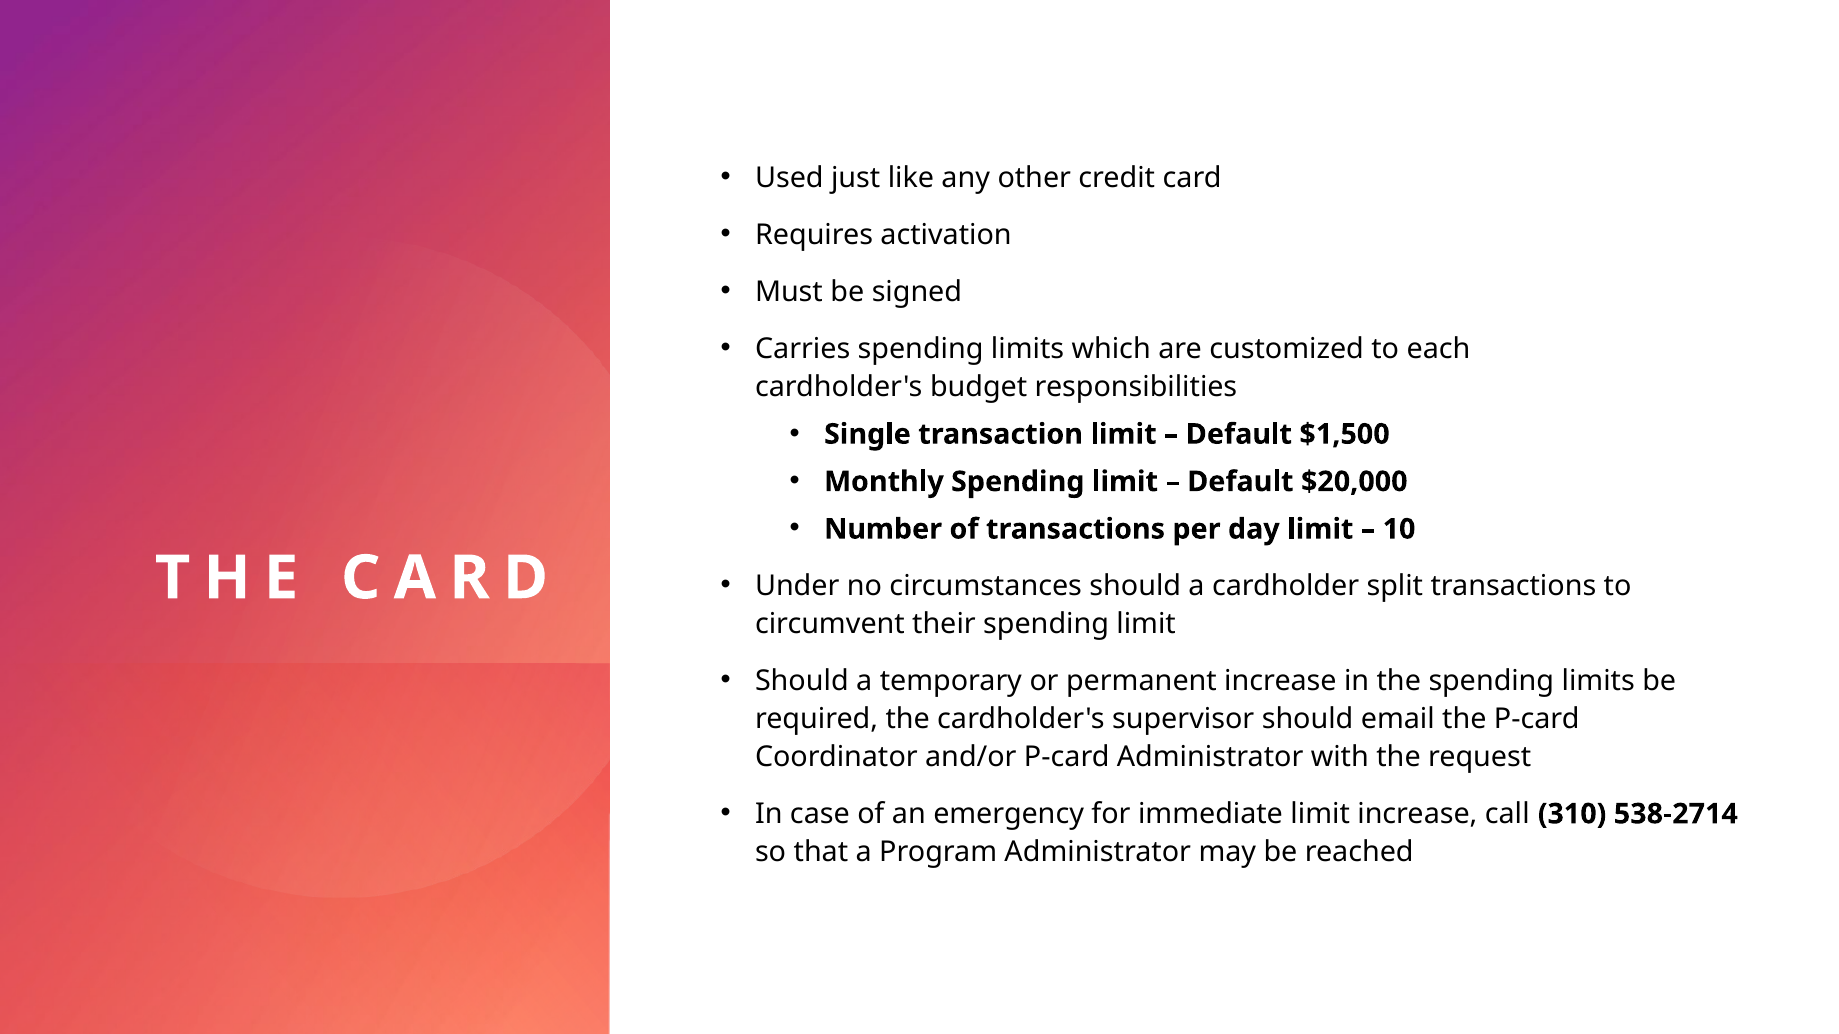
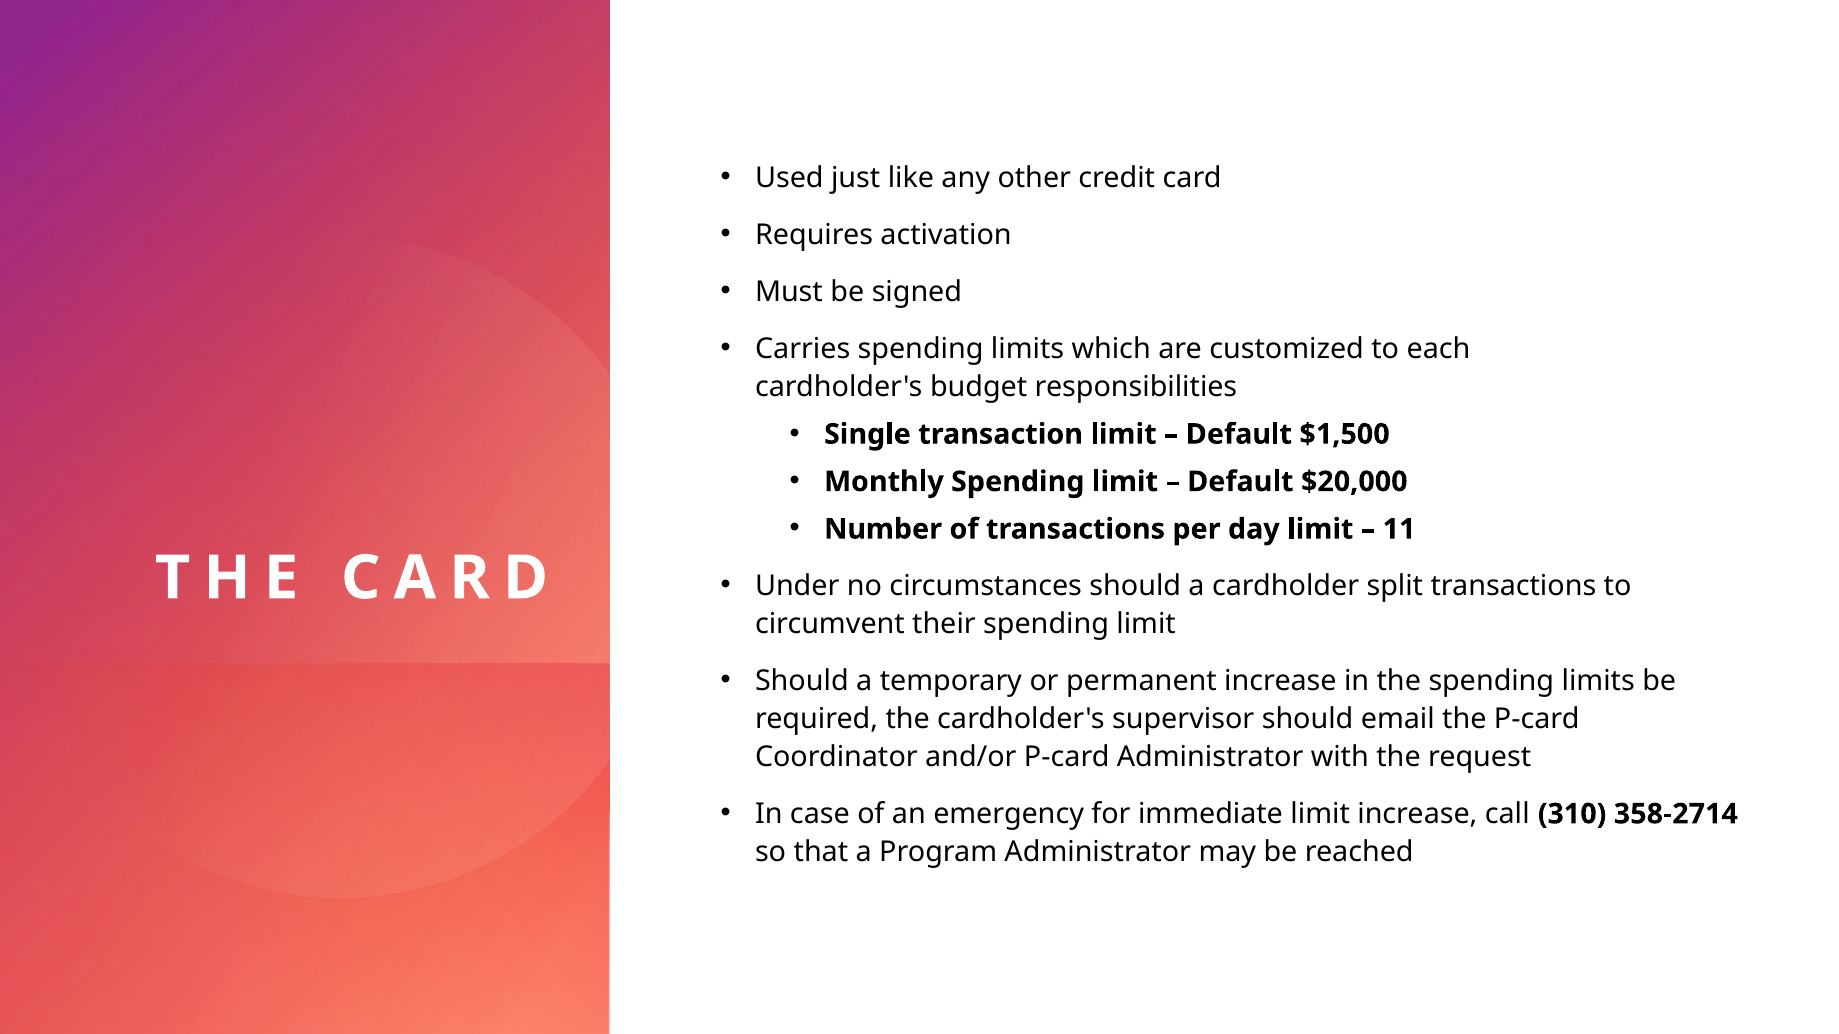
10: 10 -> 11
538-2714: 538-2714 -> 358-2714
